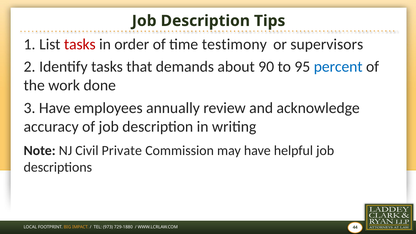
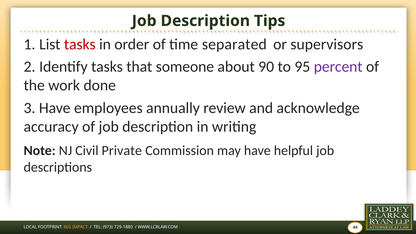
testimony: testimony -> separated
demands: demands -> someone
percent colour: blue -> purple
